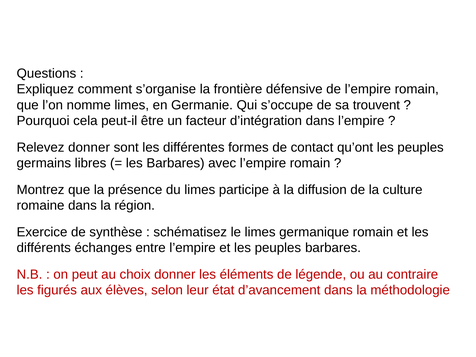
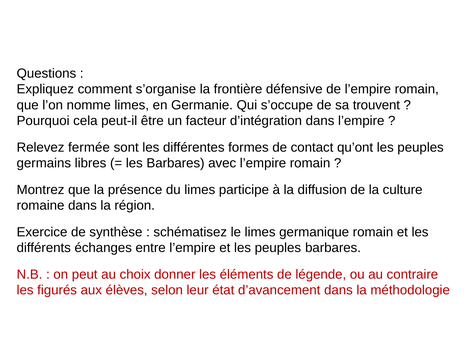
Relevez donner: donner -> fermée
